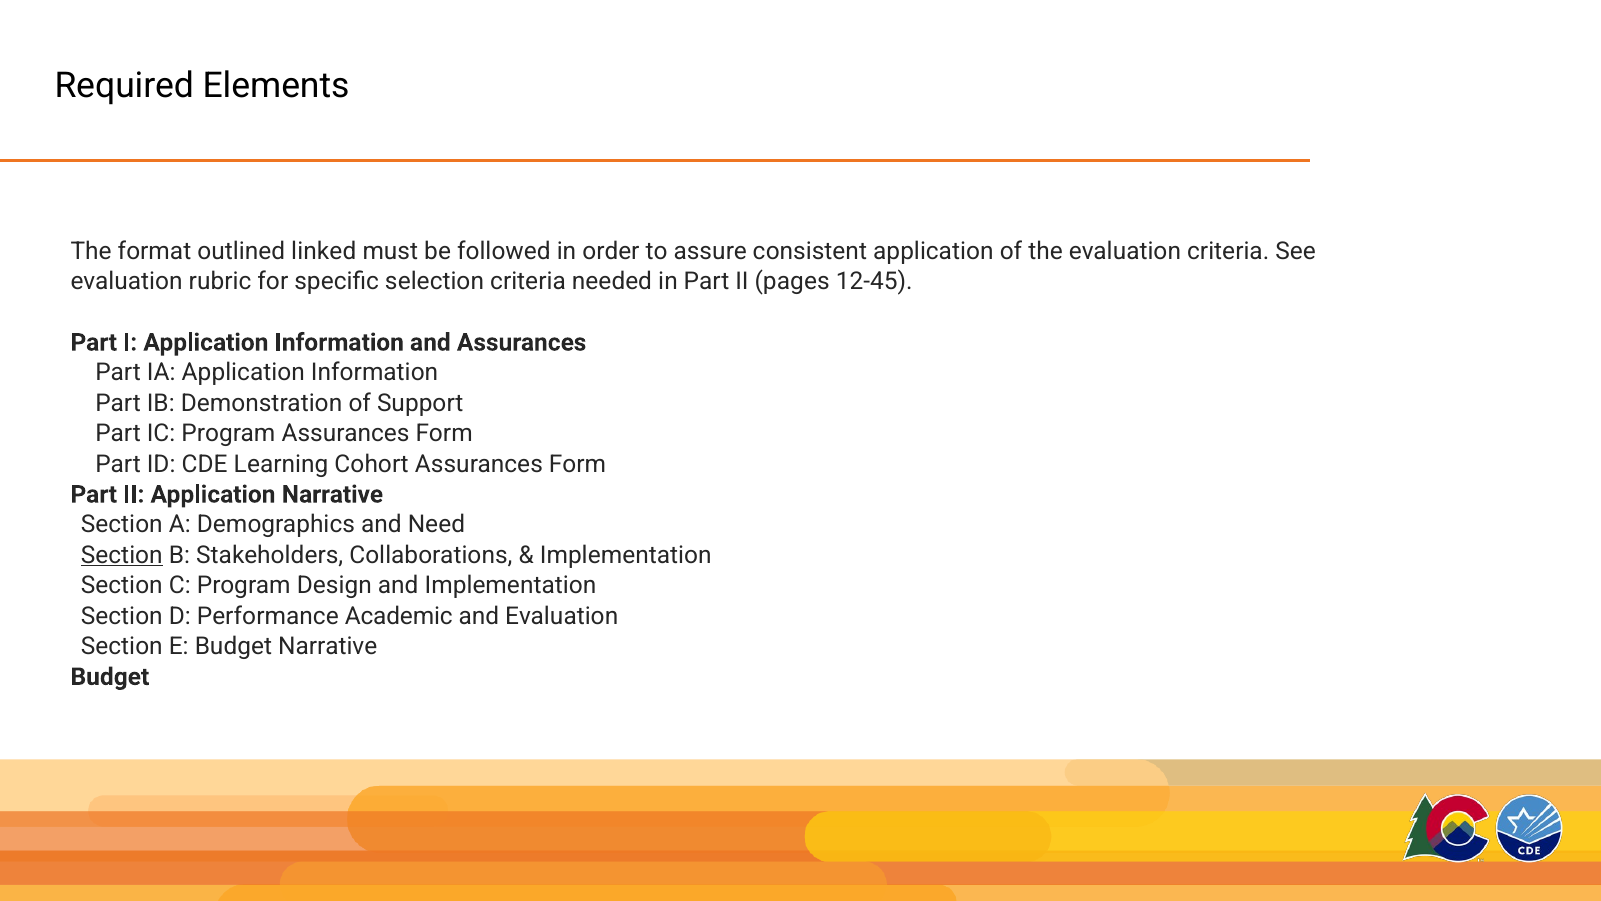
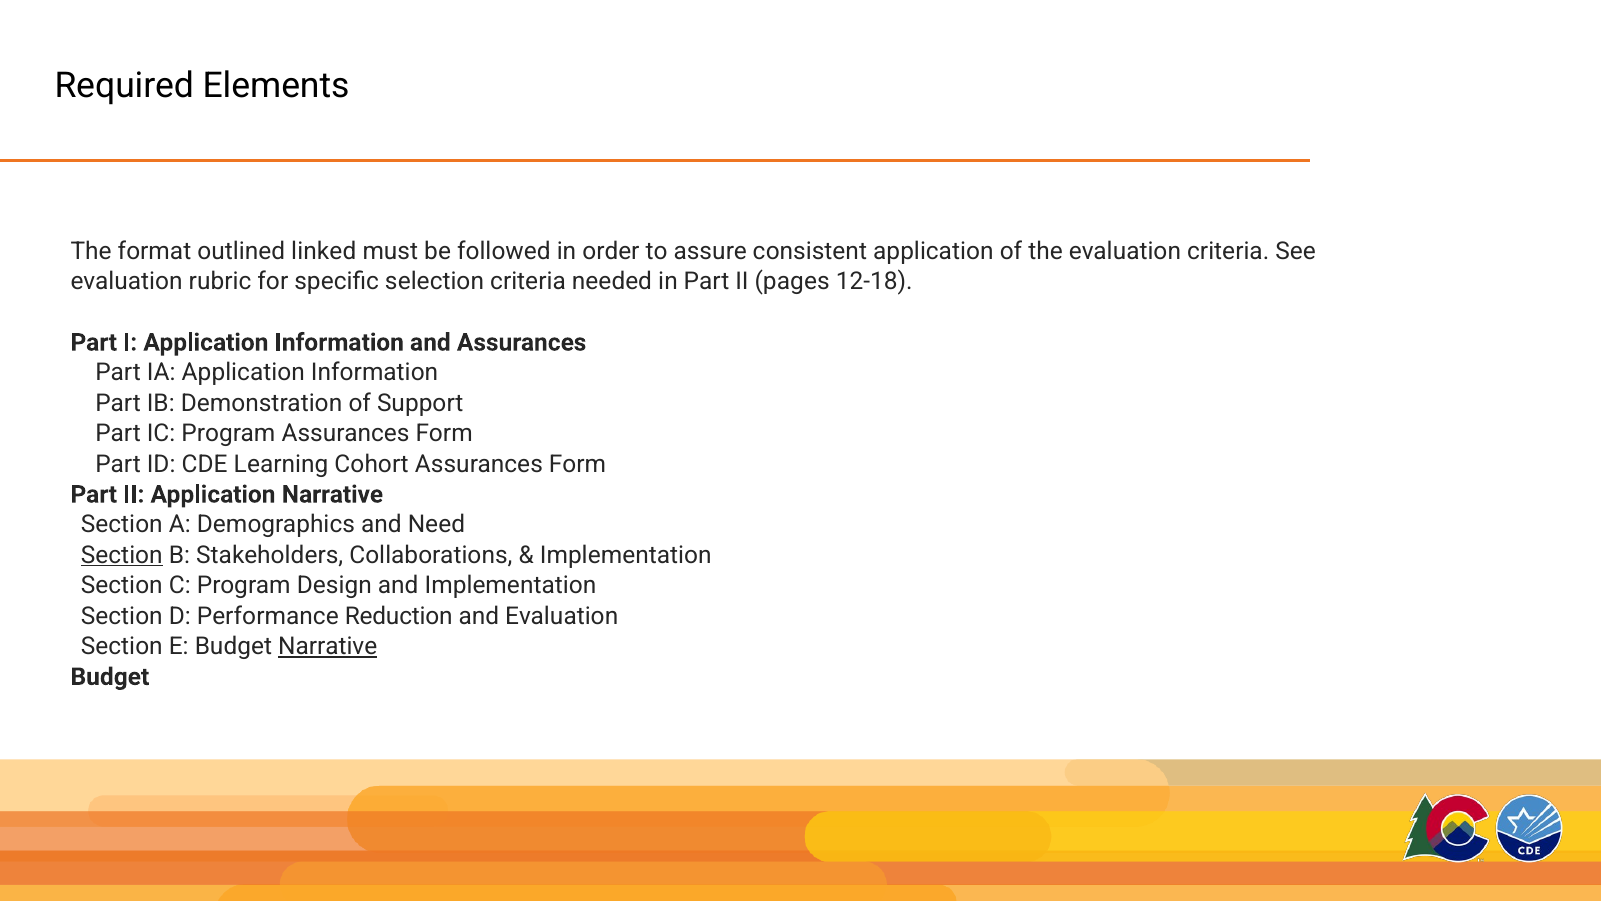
12-45: 12-45 -> 12-18
Academic: Academic -> Reduction
Narrative at (328, 646) underline: none -> present
